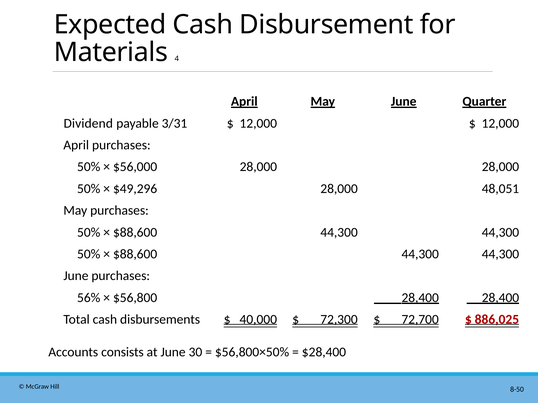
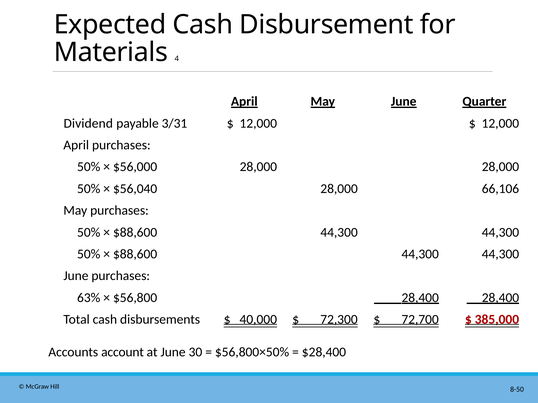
$49,296: $49,296 -> $56,040
48,051: 48,051 -> 66,106
56%: 56% -> 63%
886,025: 886,025 -> 385,000
consists: consists -> account
